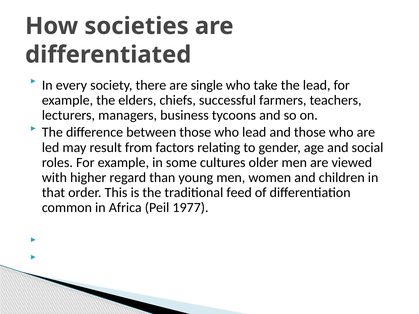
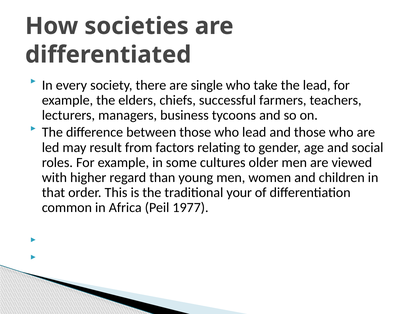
feed: feed -> your
